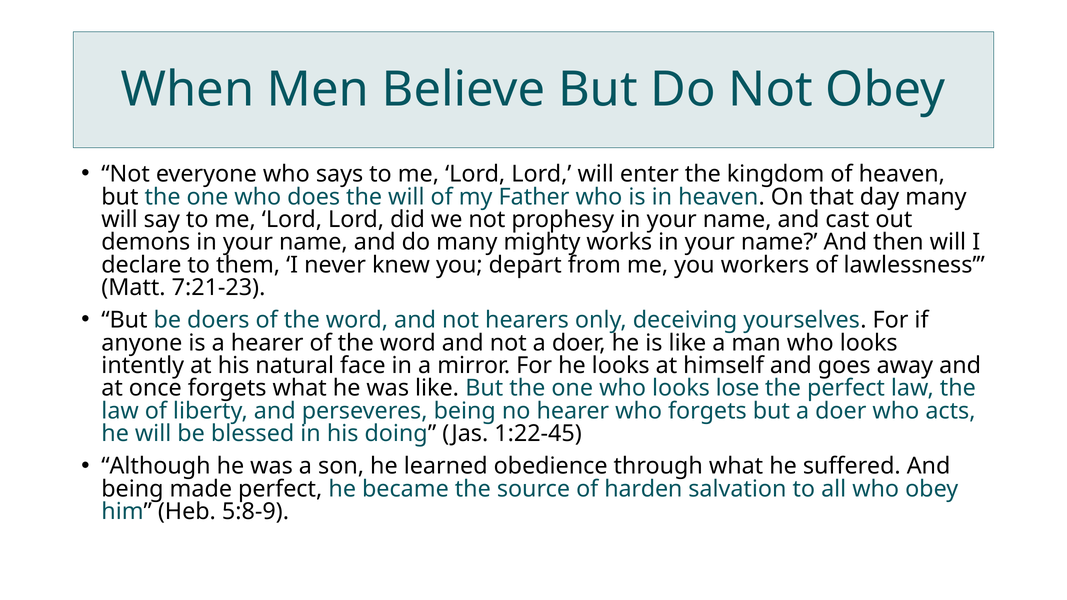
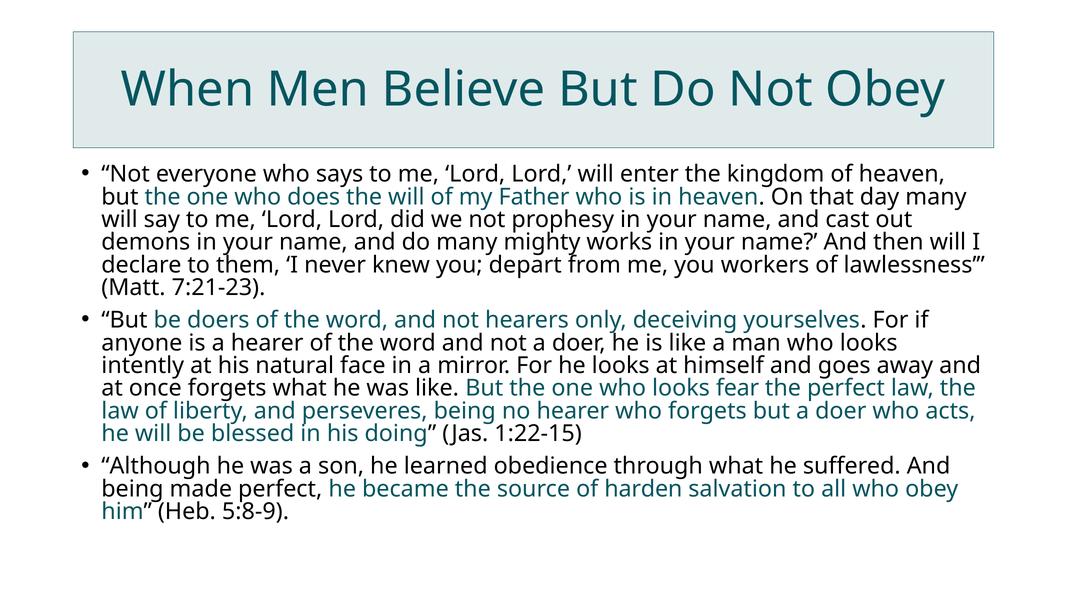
lose: lose -> fear
1:22-45: 1:22-45 -> 1:22-15
